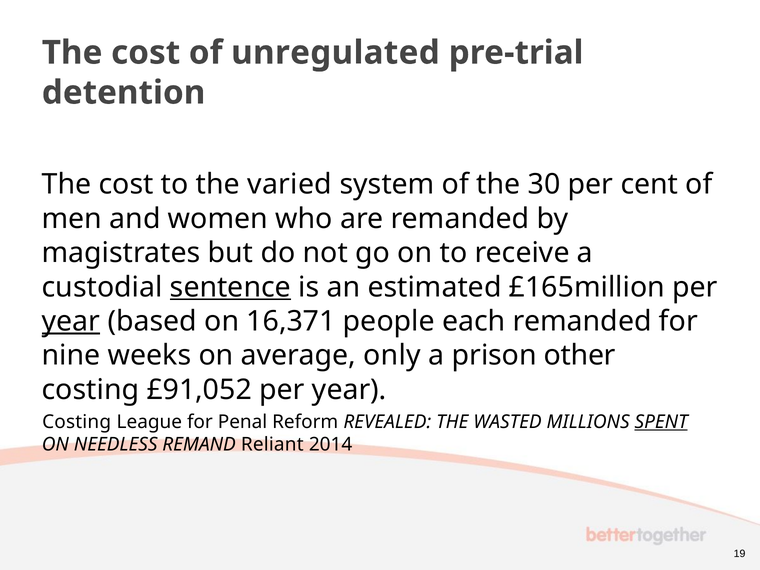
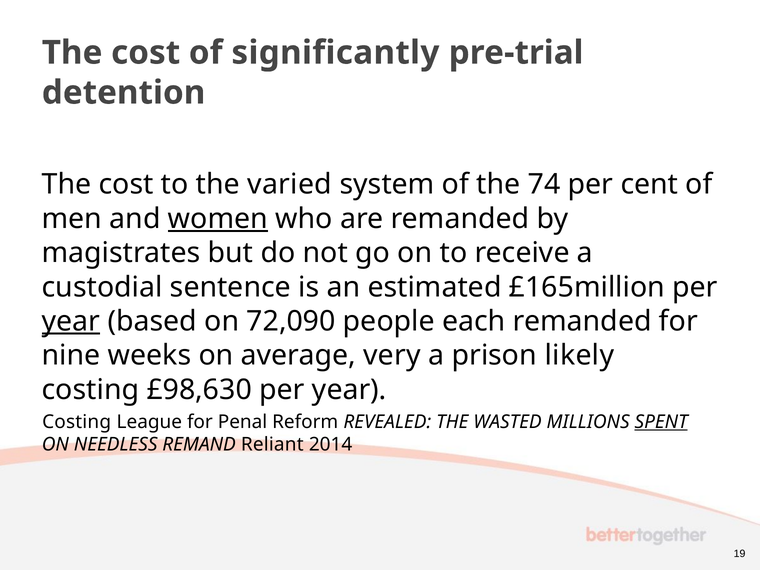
unregulated: unregulated -> significantly
30: 30 -> 74
women underline: none -> present
sentence underline: present -> none
16,371: 16,371 -> 72,090
only: only -> very
other: other -> likely
£91,052: £91,052 -> £98,630
